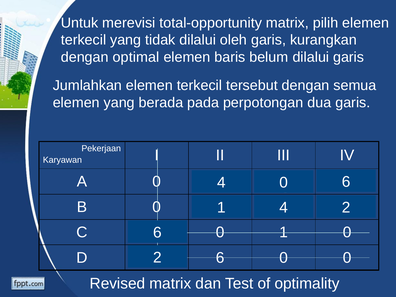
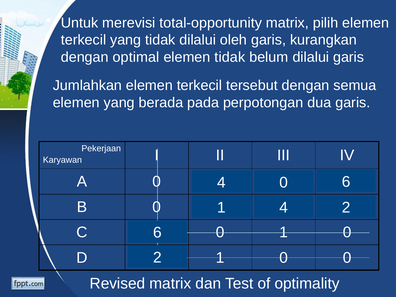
elemen baris: baris -> tidak
6 at (220, 258): 6 -> 1
